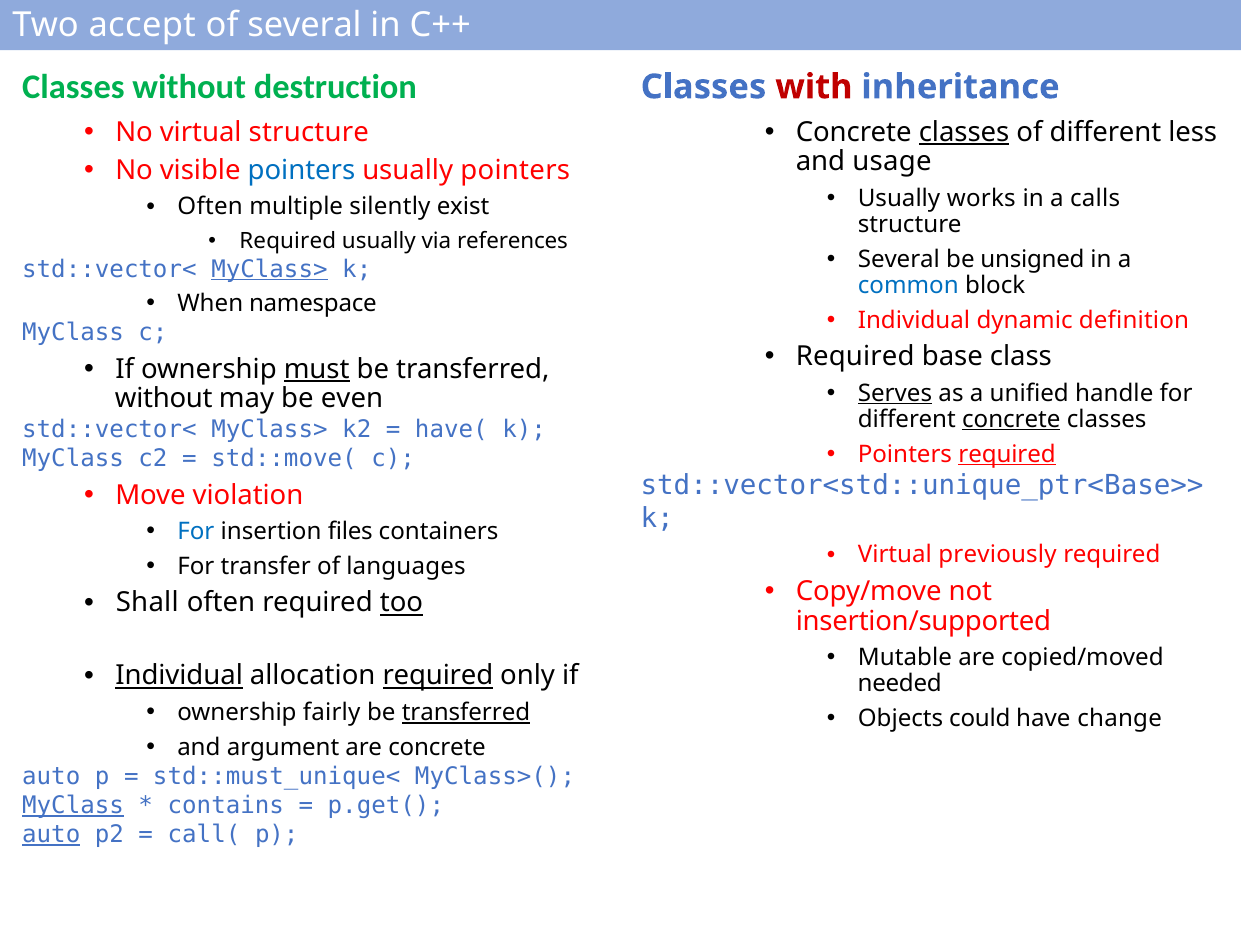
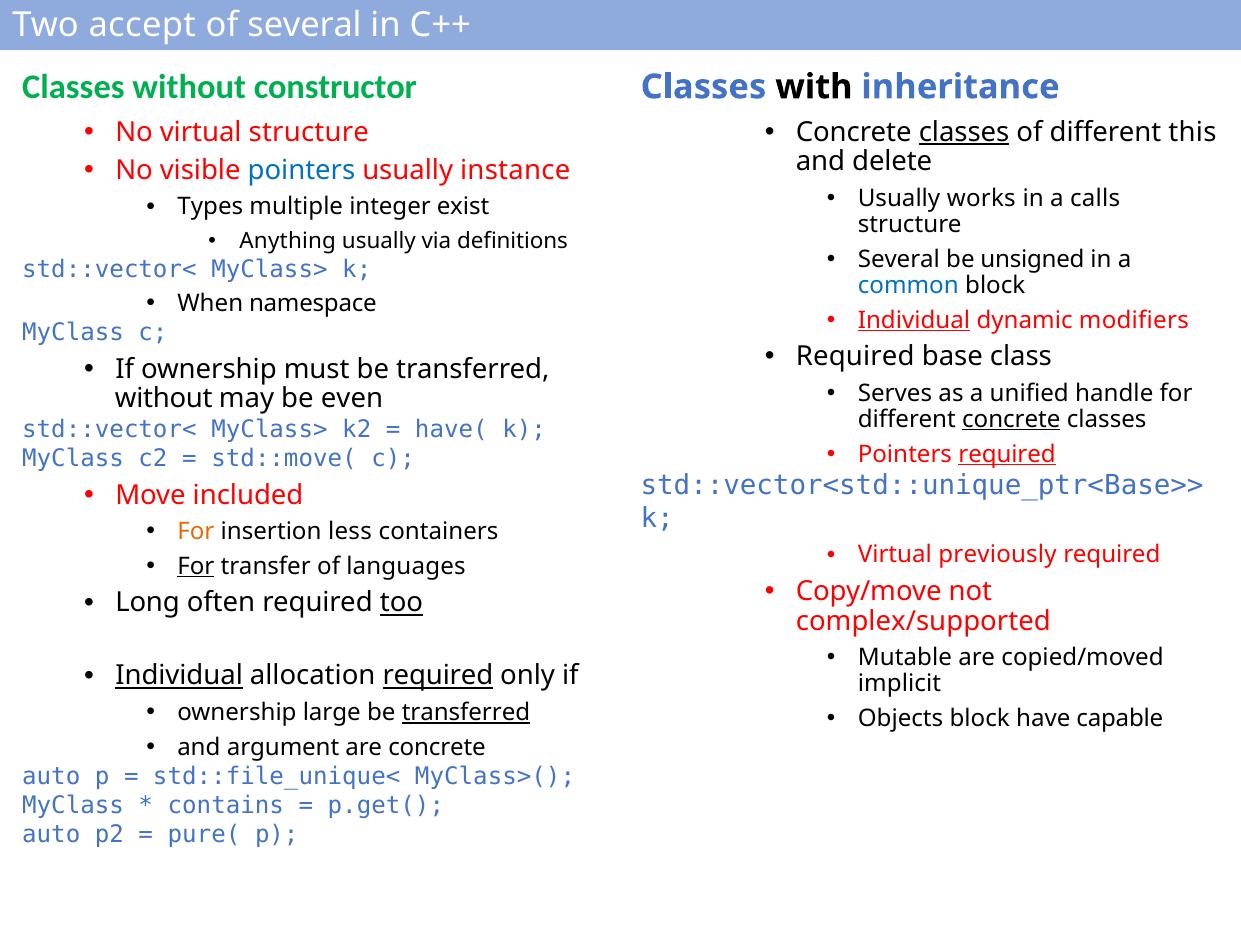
destruction: destruction -> constructor
with colour: red -> black
less: less -> this
usage: usage -> delete
usually pointers: pointers -> instance
Often at (210, 207): Often -> Types
silently: silently -> integer
Required at (288, 241): Required -> Anything
references: references -> definitions
MyClass> at (269, 269) underline: present -> none
Individual at (914, 320) underline: none -> present
definition: definition -> modifiers
must underline: present -> none
Serves underline: present -> none
violation: violation -> included
For at (196, 532) colour: blue -> orange
files: files -> less
For at (196, 566) underline: none -> present
Shall: Shall -> Long
insertion/supported: insertion/supported -> complex/supported
needed: needed -> implicit
fairly: fairly -> large
Objects could: could -> block
change: change -> capable
std::must_unique<: std::must_unique< -> std::file_unique<
MyClass at (73, 805) underline: present -> none
auto at (51, 834) underline: present -> none
call(: call( -> pure(
